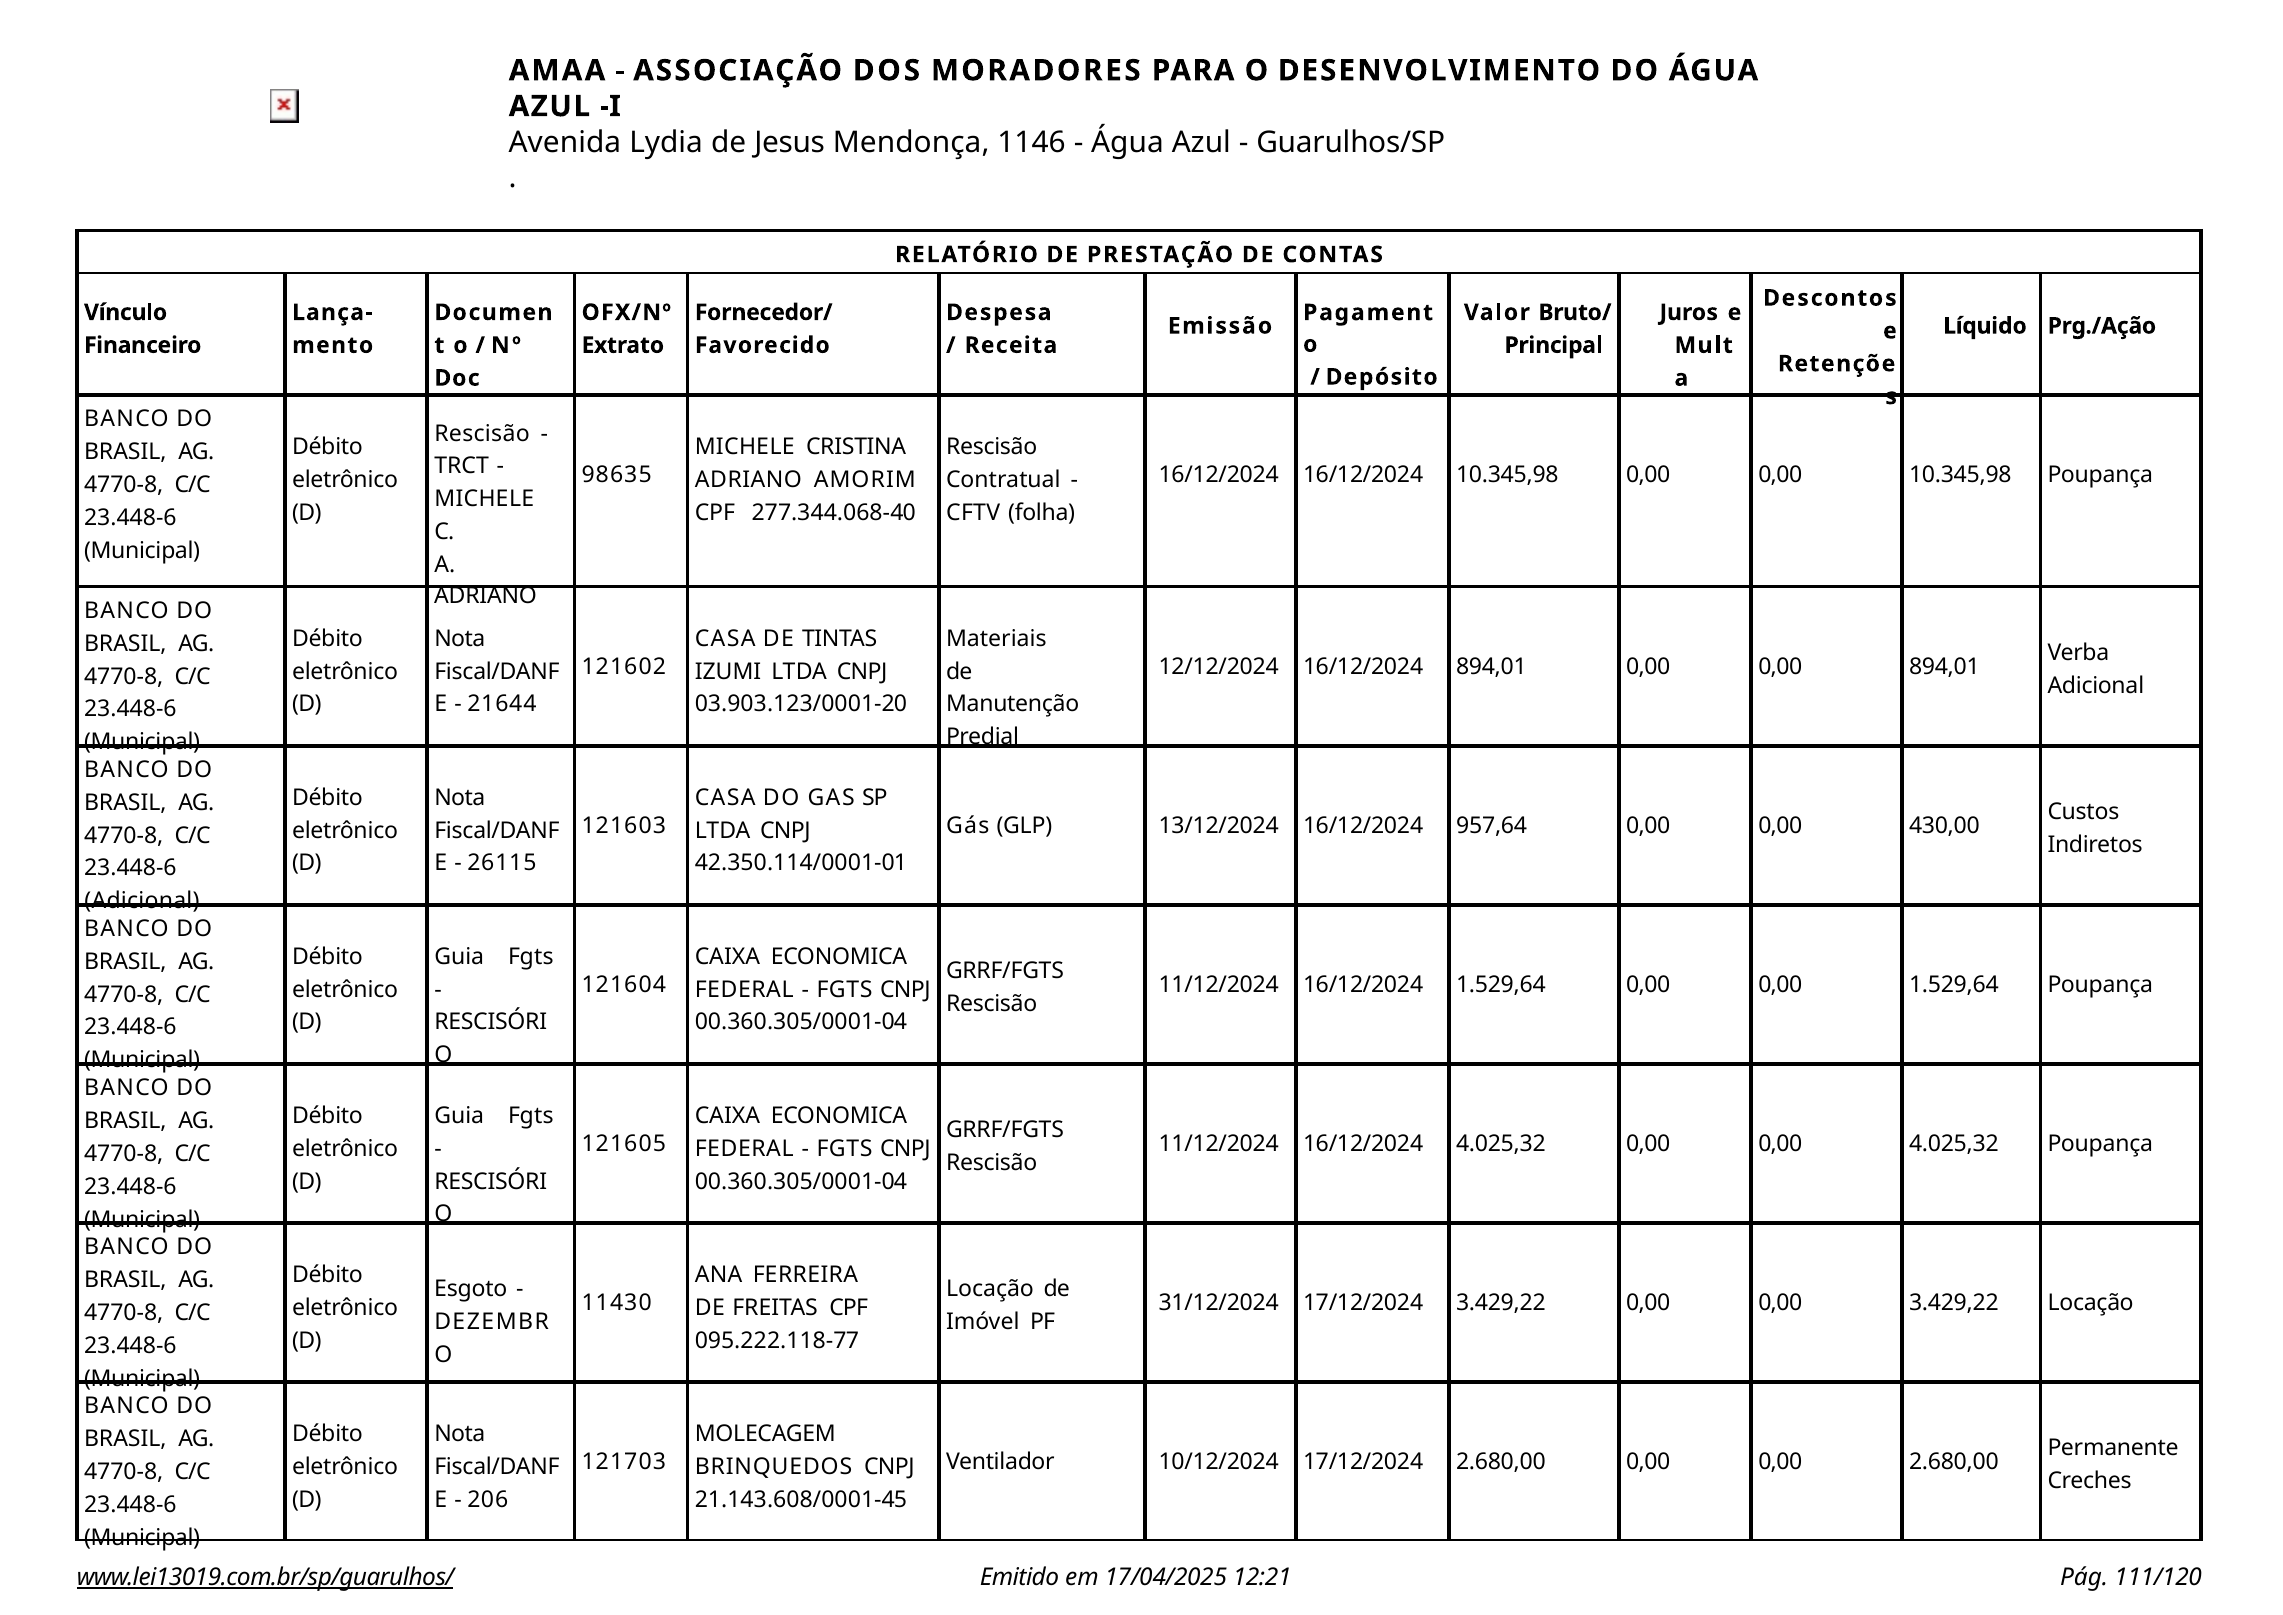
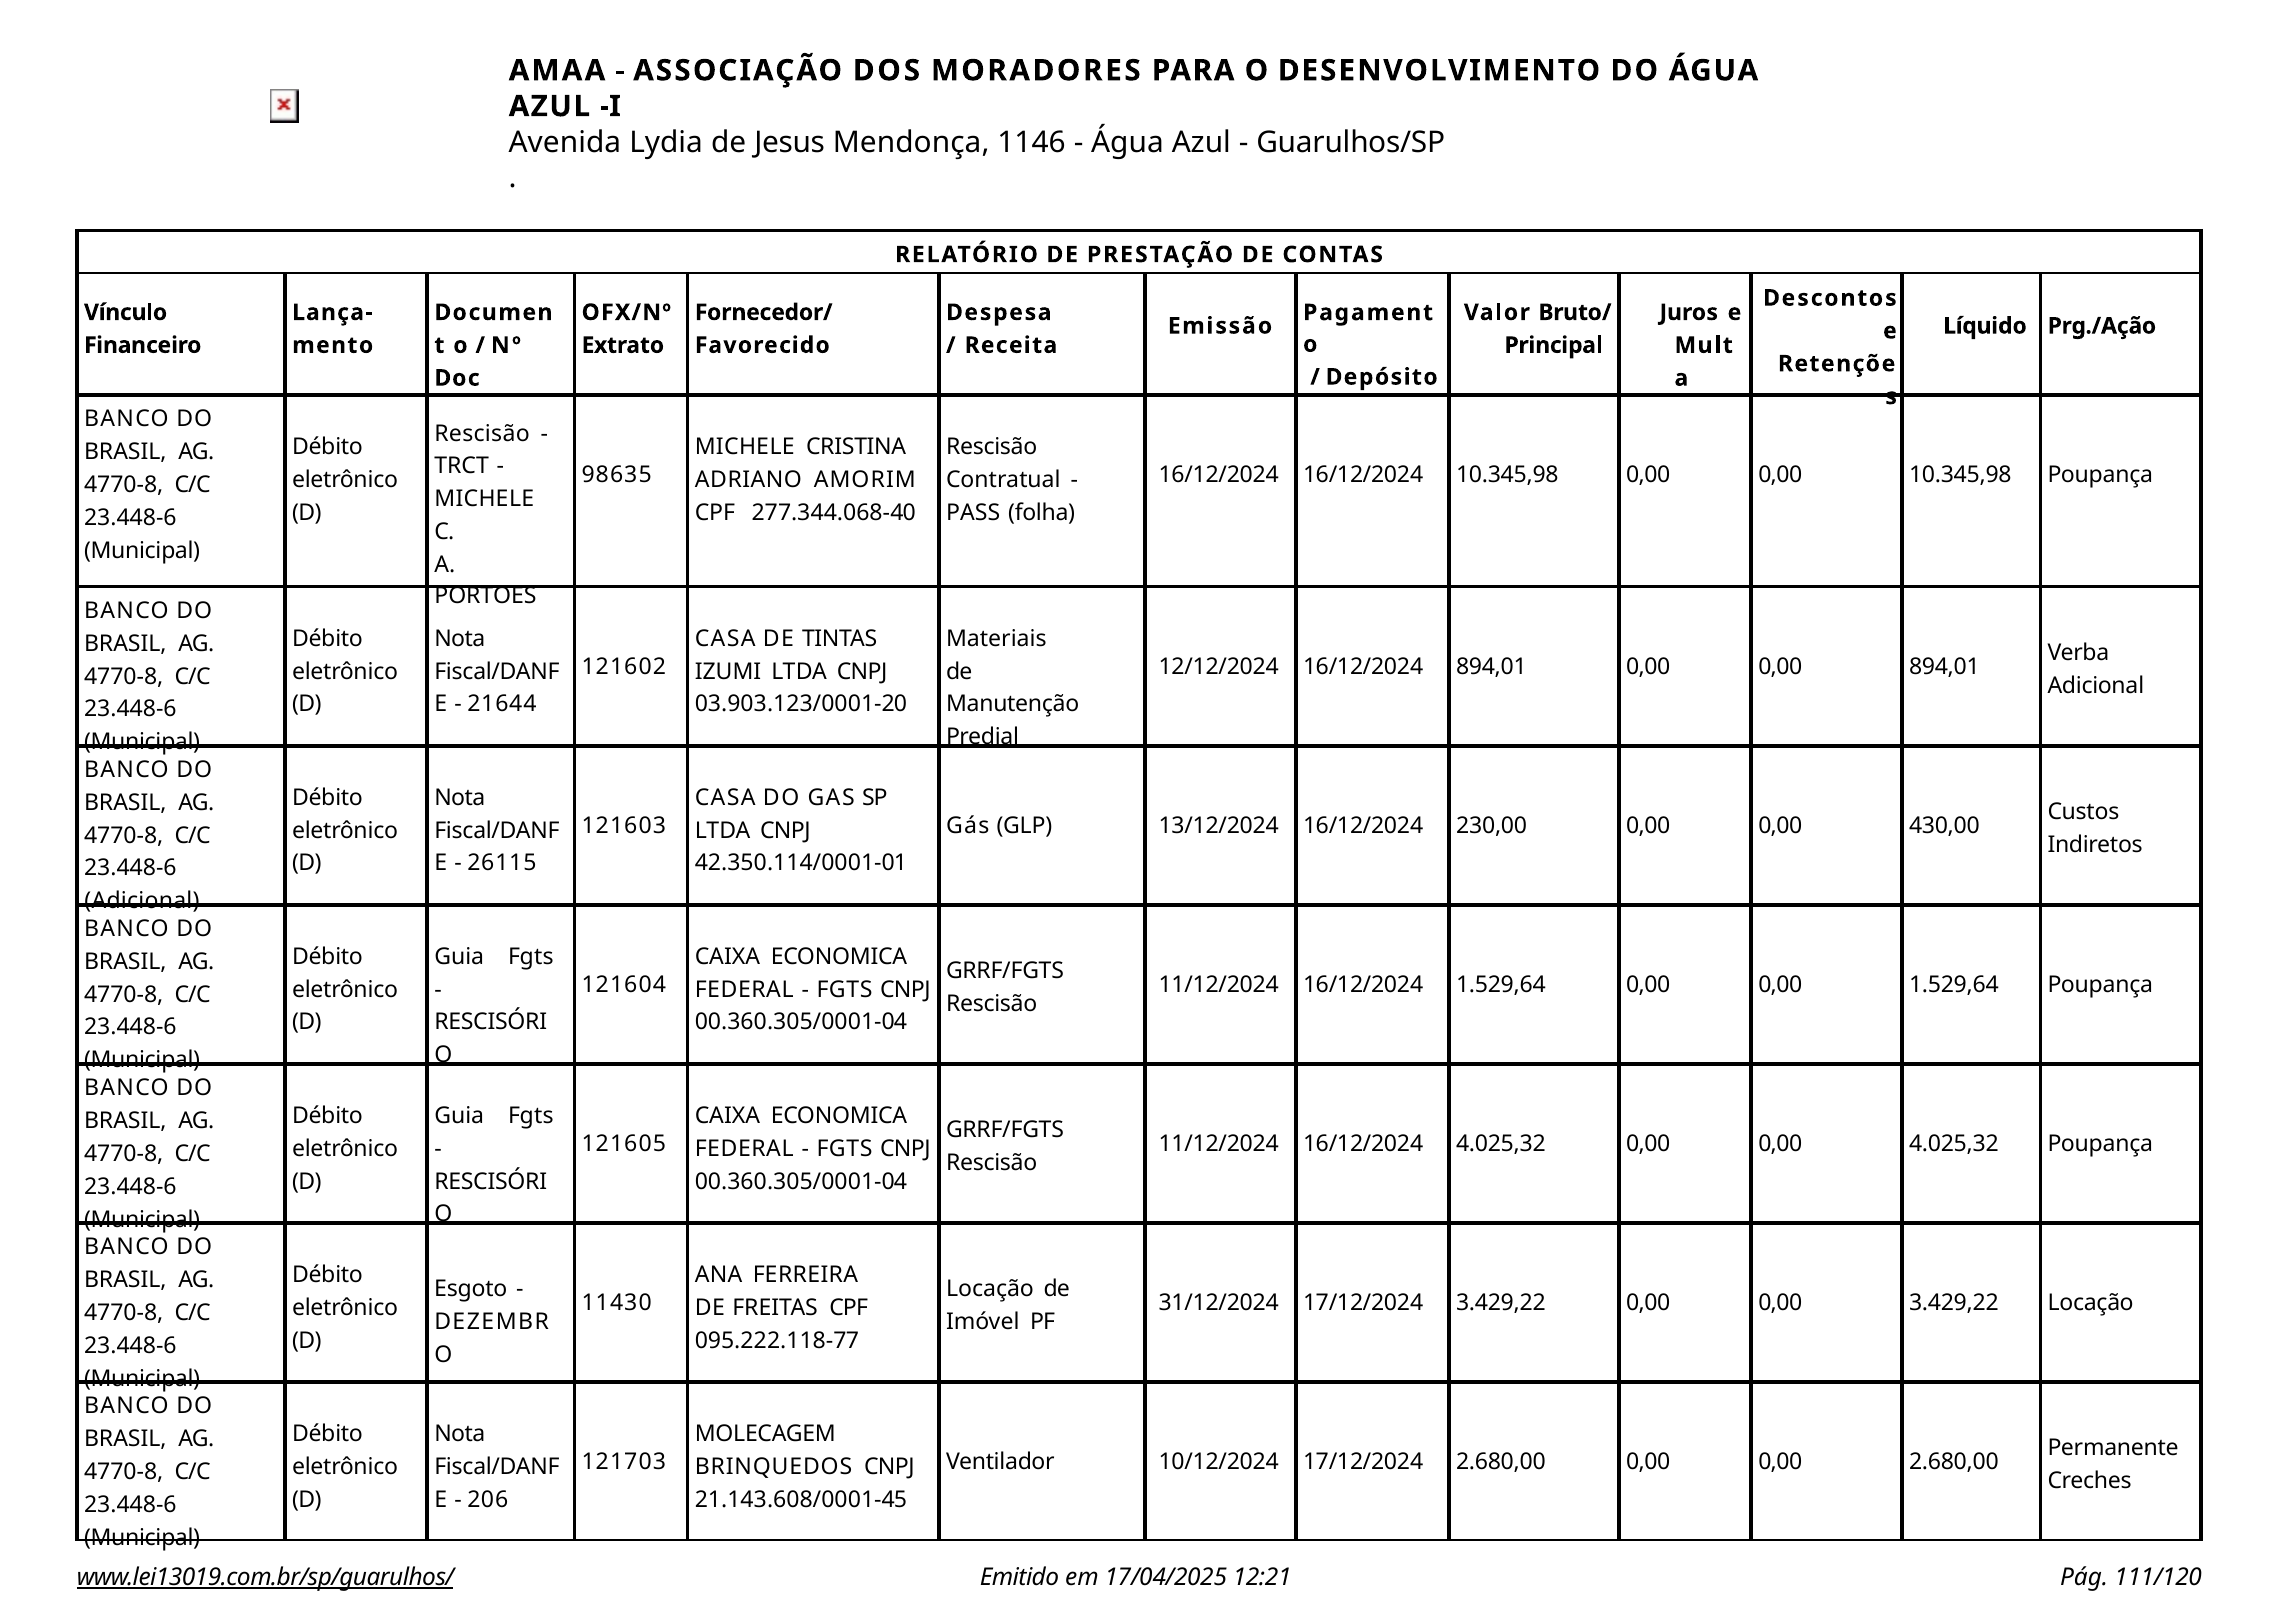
CFTV: CFTV -> PASS
ADRIANO at (486, 596): ADRIANO -> PORTOES
957,64: 957,64 -> 230,00
